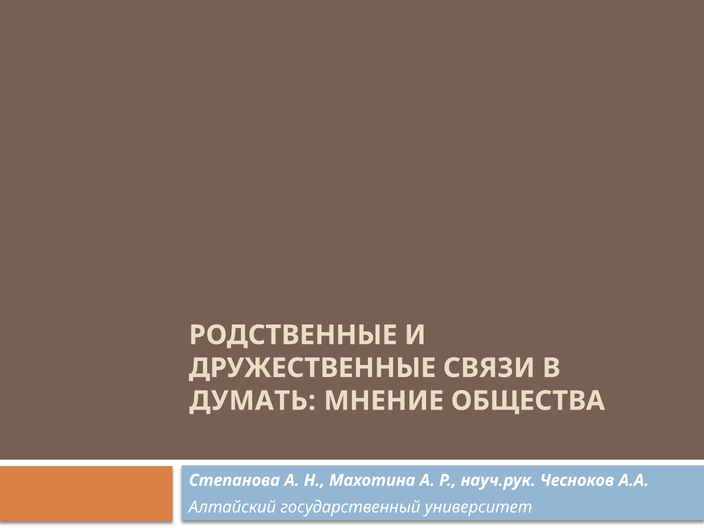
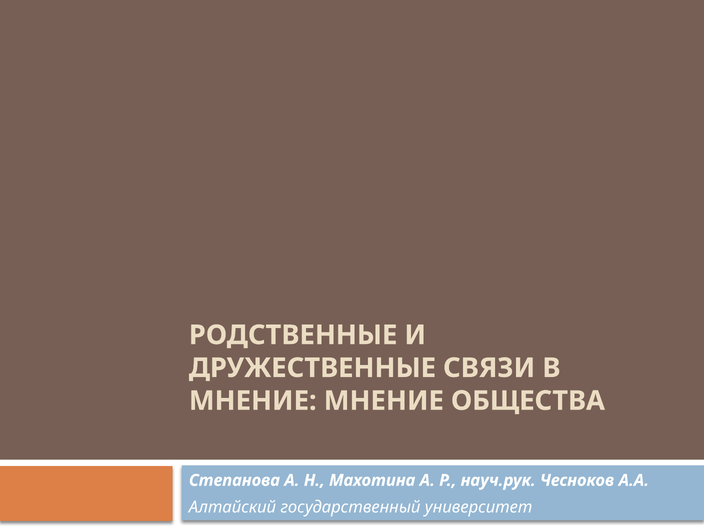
ДУМАТЬ at (253, 401): ДУМАТЬ -> МНЕНИЕ
